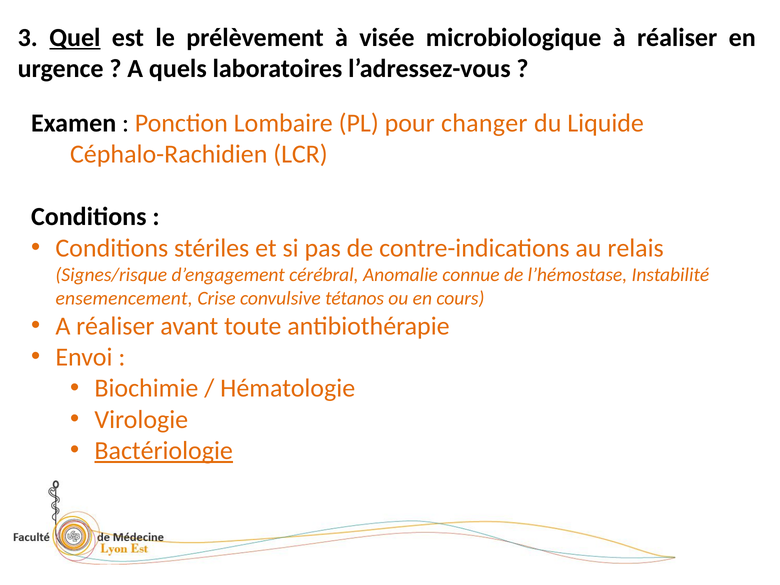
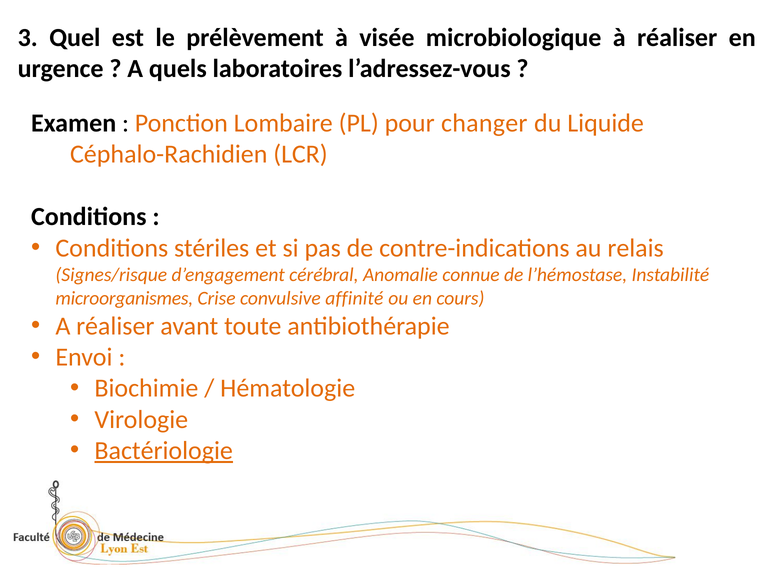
Quel underline: present -> none
ensemencement: ensemencement -> microorganismes
tétanos: tétanos -> affinité
